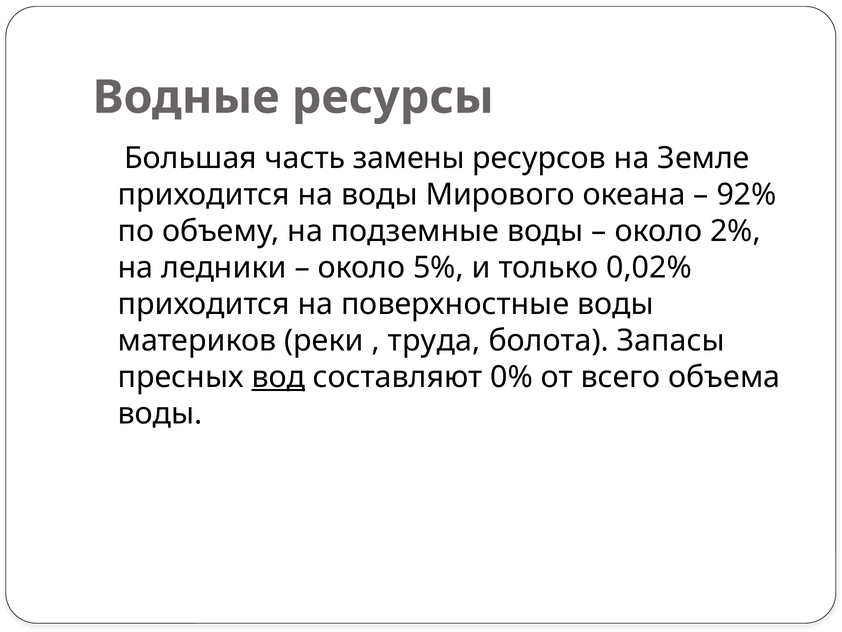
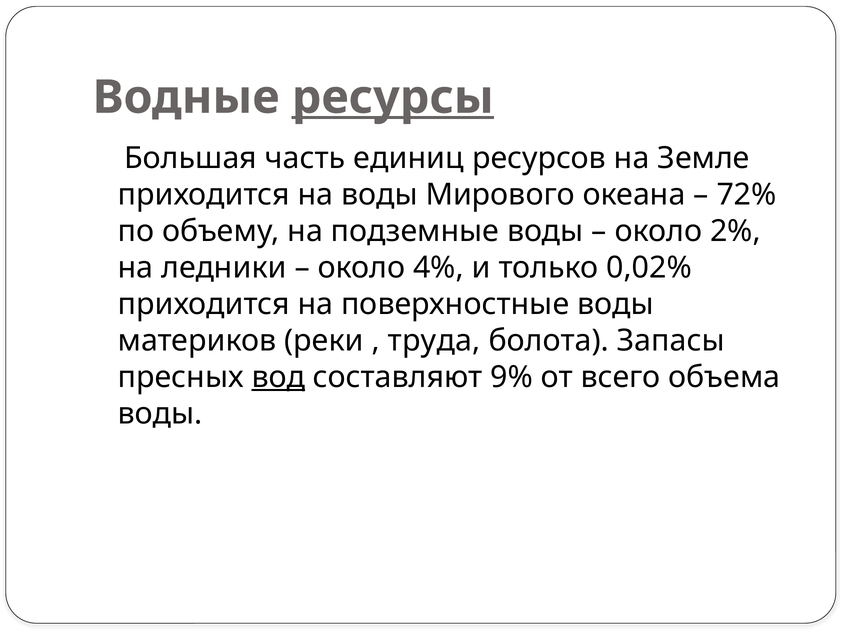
ресурсы underline: none -> present
замены: замены -> единиц
92%: 92% -> 72%
5%: 5% -> 4%
0%: 0% -> 9%
